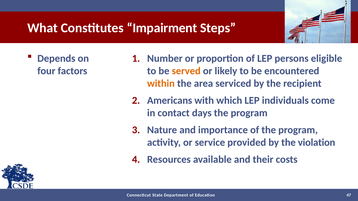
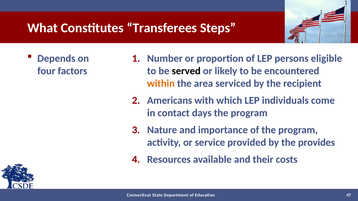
Impairment: Impairment -> Transferees
served colour: orange -> black
violation: violation -> provides
